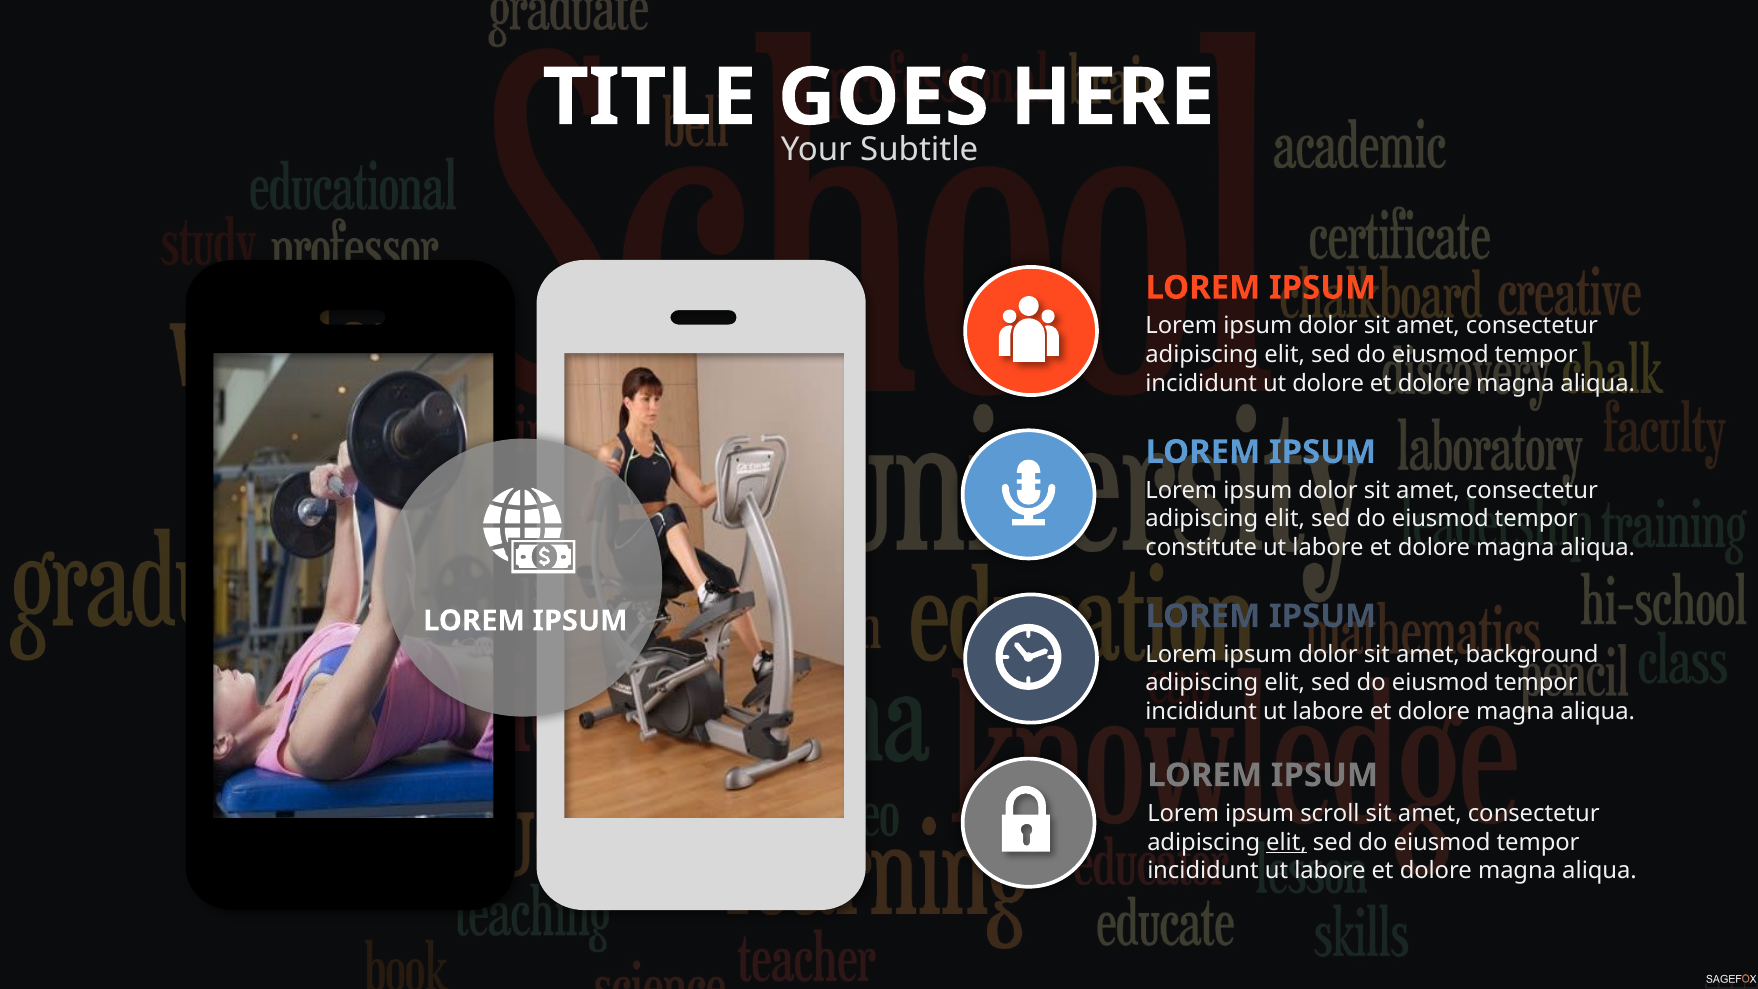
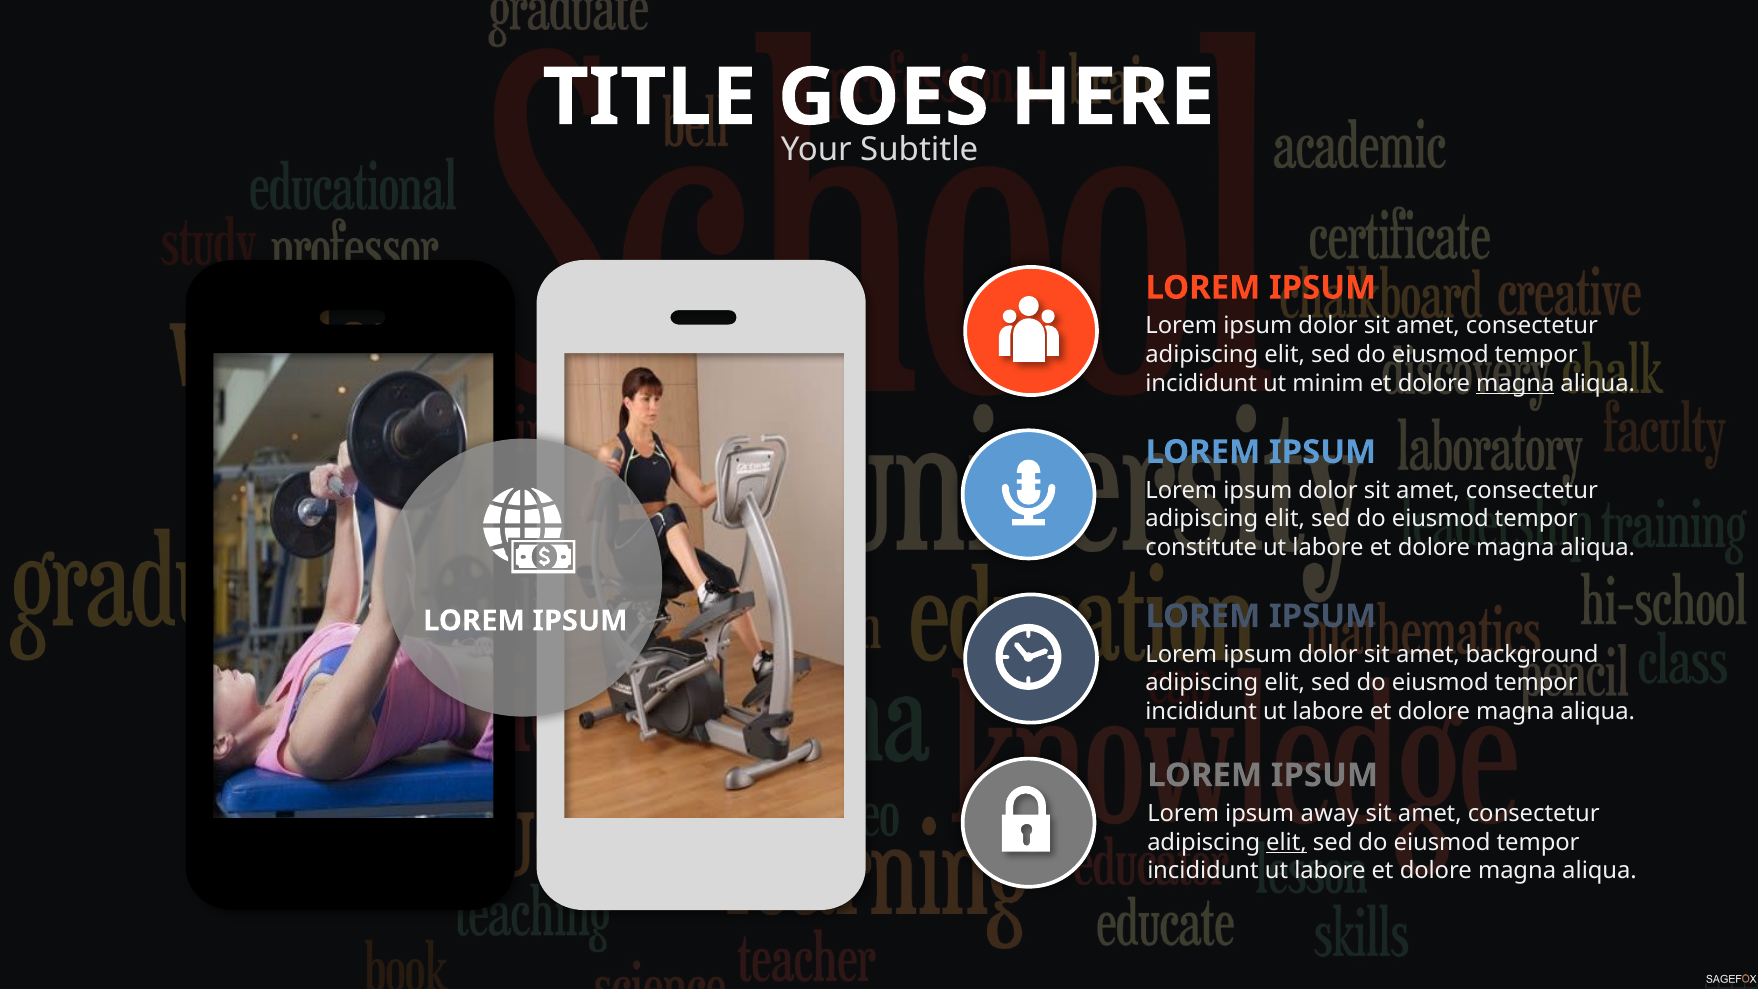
ut dolore: dolore -> minim
magna at (1515, 383) underline: none -> present
scroll: scroll -> away
